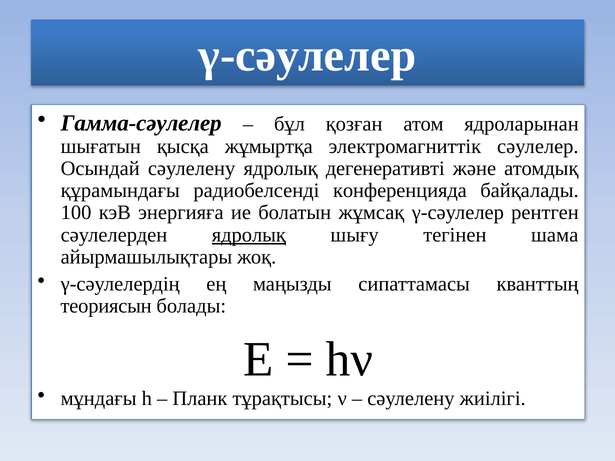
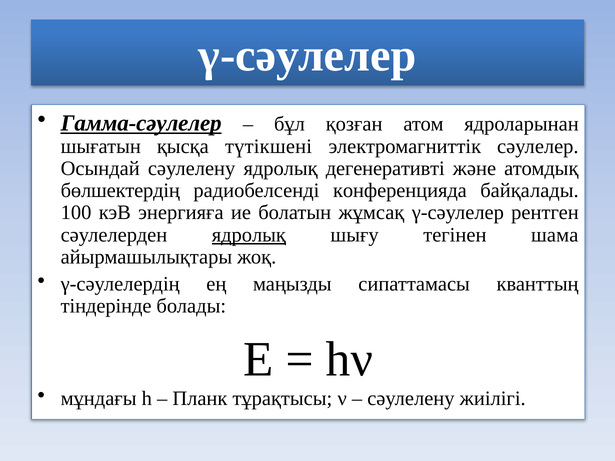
Гамма-сәулелер underline: none -> present
жұмыртқа: жұмыртқа -> түтікшені
құрамындағы: құрамындағы -> бөлшектердің
теориясын: теориясын -> тіндерінде
